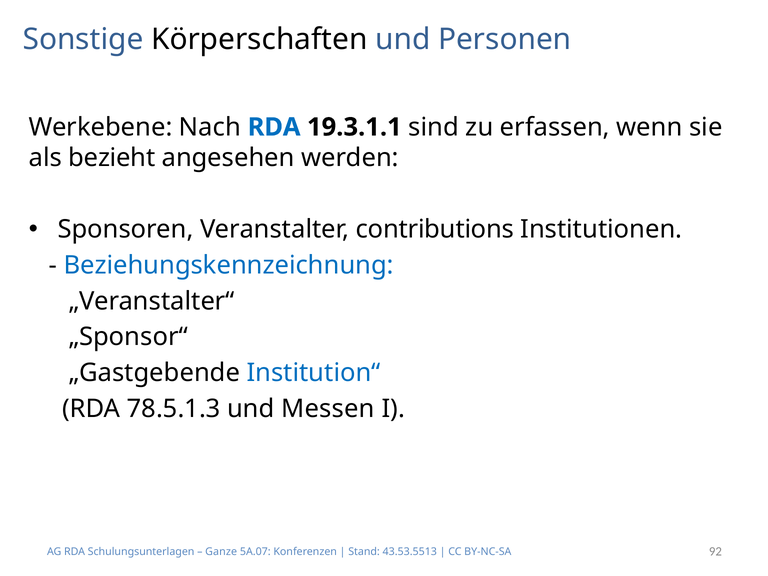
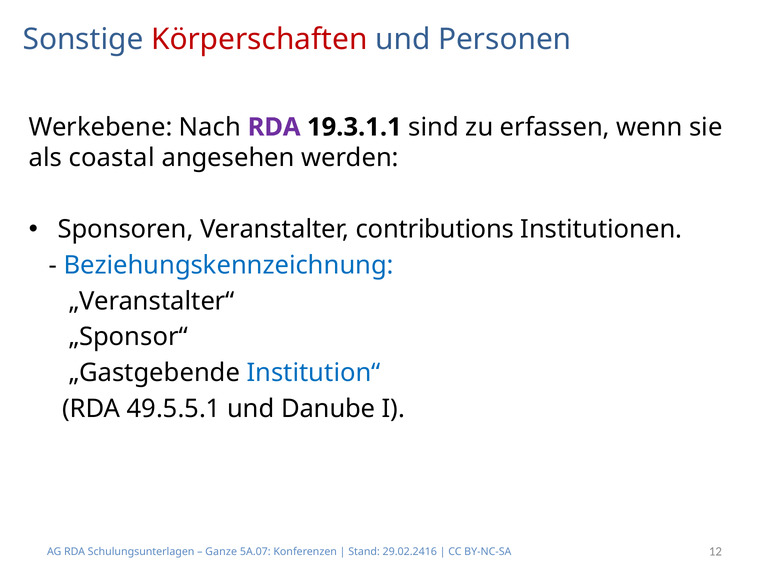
Körperschaften colour: black -> red
RDA at (274, 127) colour: blue -> purple
bezieht: bezieht -> coastal
78.5.1.3: 78.5.1.3 -> 49.5.5.1
Messen: Messen -> Danube
43.53.5513: 43.53.5513 -> 29.02.2416
92: 92 -> 12
